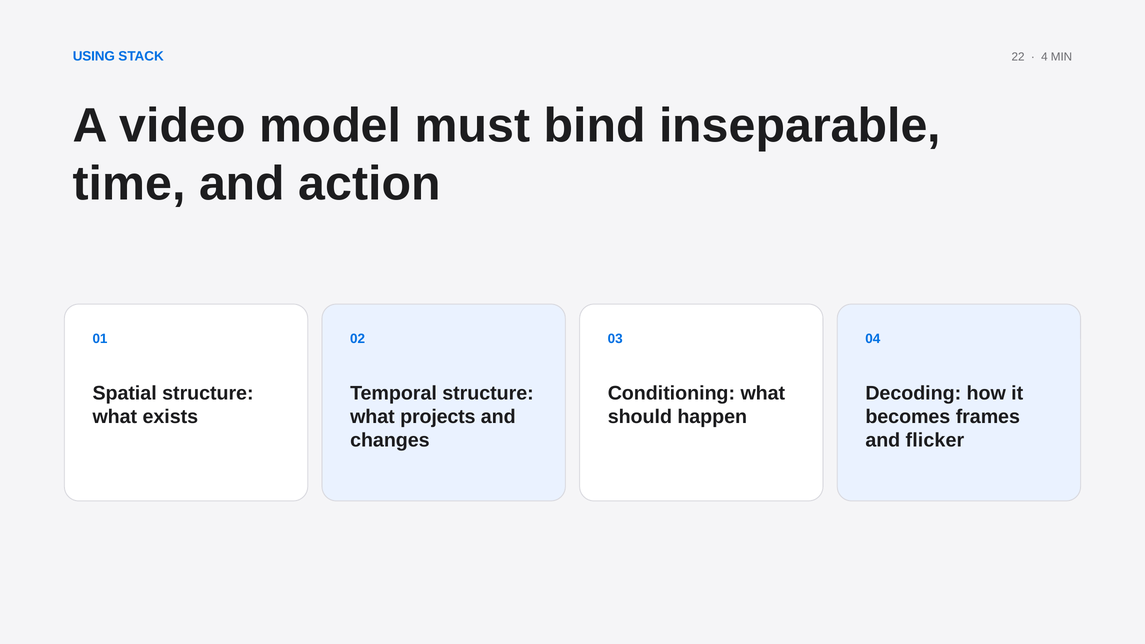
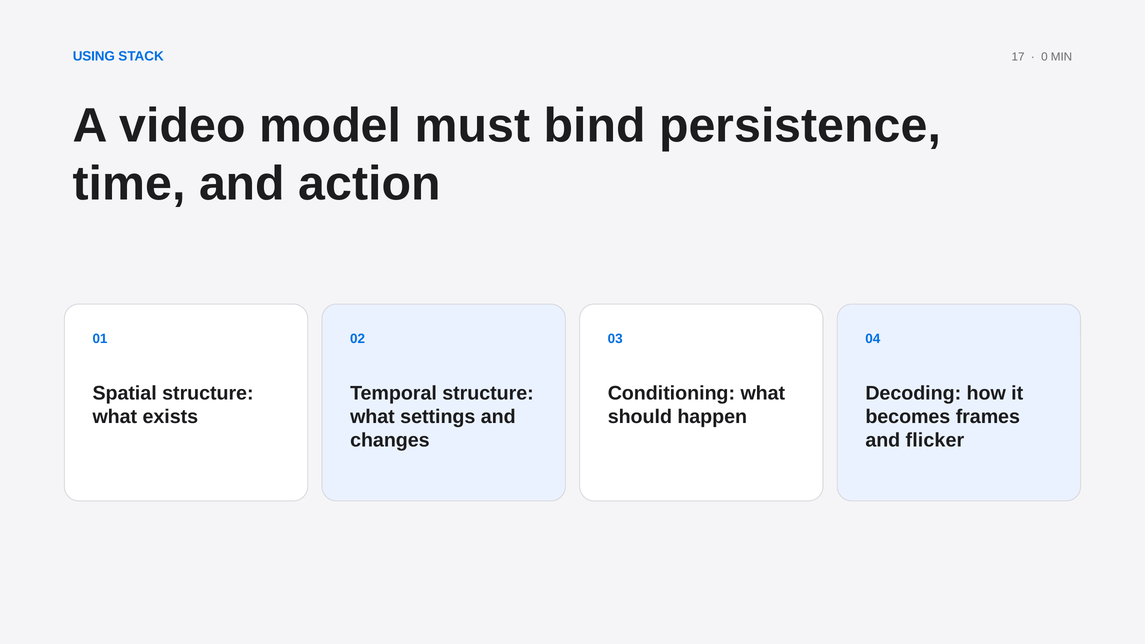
22: 22 -> 17
4: 4 -> 0
inseparable: inseparable -> persistence
projects: projects -> settings
